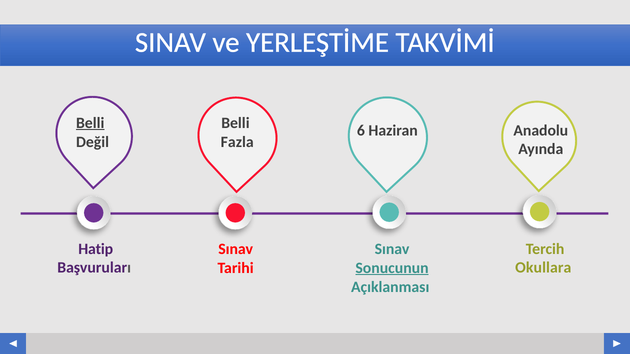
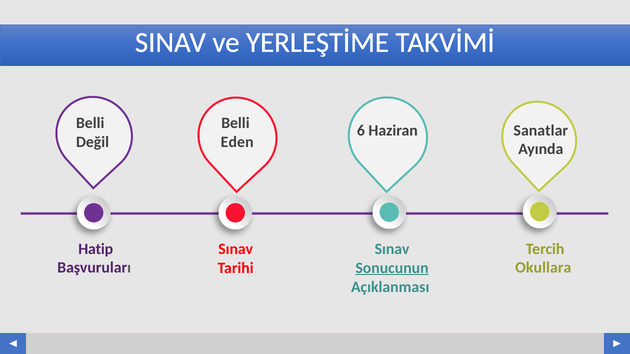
Belli at (90, 123) underline: present -> none
Anadolu: Anadolu -> Sanatlar
Fazla: Fazla -> Eden
